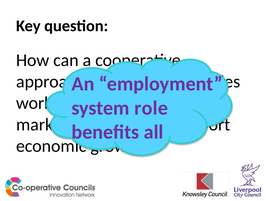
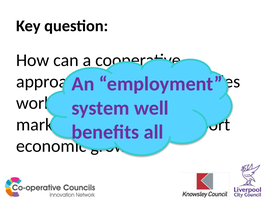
role: role -> well
